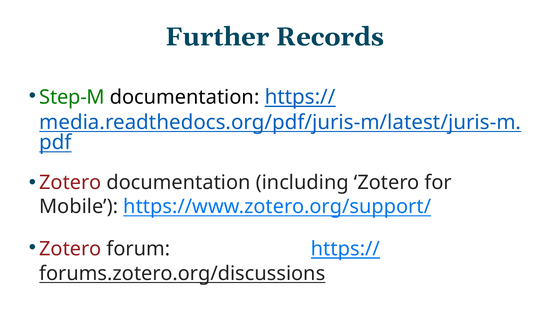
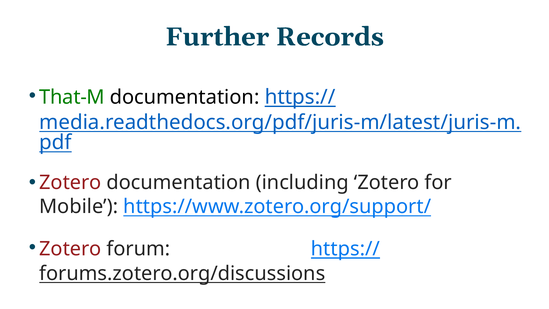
Step-M: Step-M -> That-M
